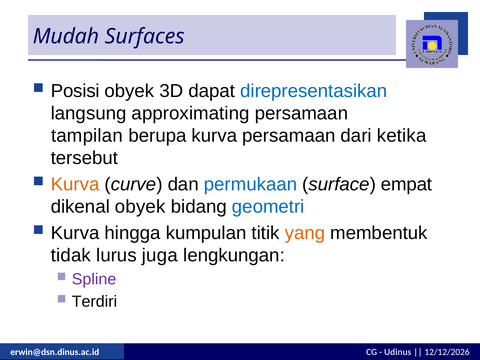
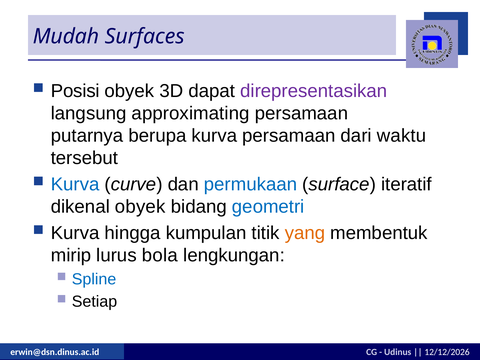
direpresentasikan colour: blue -> purple
tampilan: tampilan -> putarnya
ketika: ketika -> waktu
Kurva at (75, 184) colour: orange -> blue
empat: empat -> iteratif
tidak: tidak -> mirip
juga: juga -> bola
Spline colour: purple -> blue
Terdiri: Terdiri -> Setiap
